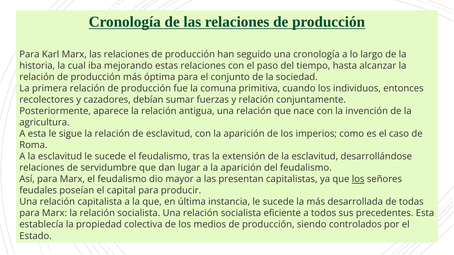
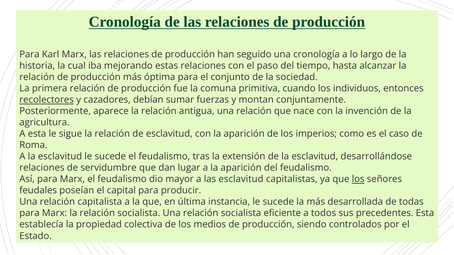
recolectores underline: none -> present
y relación: relación -> montan
las presentan: presentan -> esclavitud
